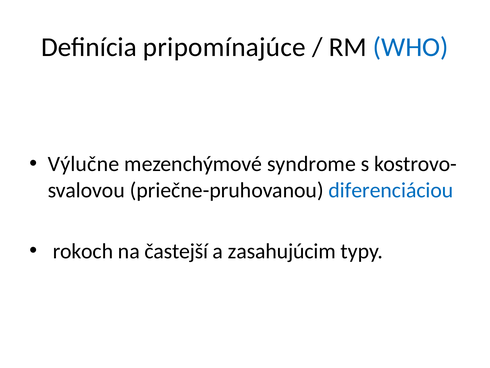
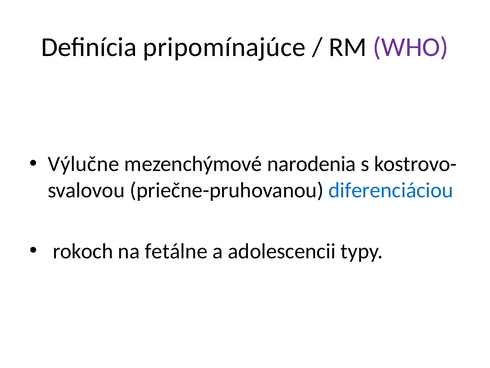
WHO colour: blue -> purple
syndrome: syndrome -> narodenia
častejší: častejší -> fetálne
zasahujúcim: zasahujúcim -> adolescencii
